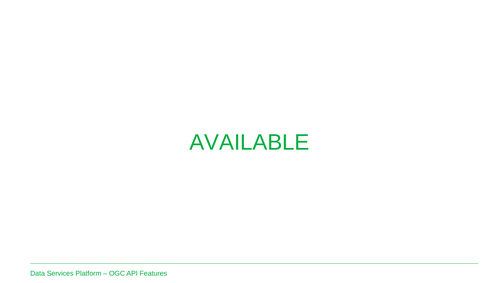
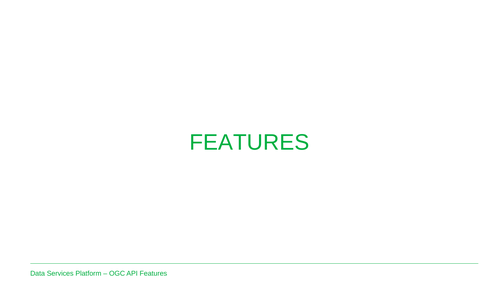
AVAILABLE at (249, 143): AVAILABLE -> FEATURES
